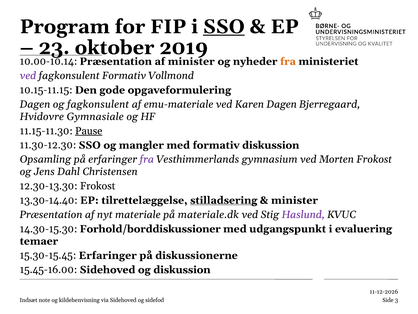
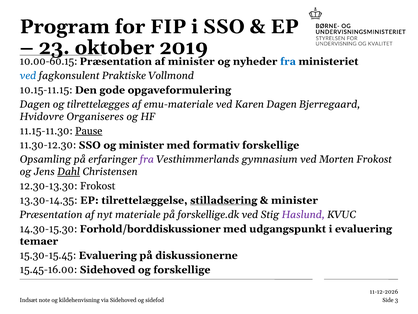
SSO at (224, 27) underline: present -> none
10.00-10.14: 10.00-10.14 -> 10.00-60.15
fra at (288, 61) colour: orange -> blue
ved at (28, 76) colour: purple -> blue
fagkonsulent Formativ: Formativ -> Praktiske
og fagkonsulent: fagkonsulent -> tilrettelægges
Gymnasiale: Gymnasiale -> Organiseres
og mangler: mangler -> minister
formativ diskussion: diskussion -> forskellige
Dahl underline: none -> present
13.30-14.40: 13.30-14.40 -> 13.30-14.35
materiale.dk: materiale.dk -> forskellige.dk
15.30-15.45 Erfaringer: Erfaringer -> Evaluering
og diskussion: diskussion -> forskellige
